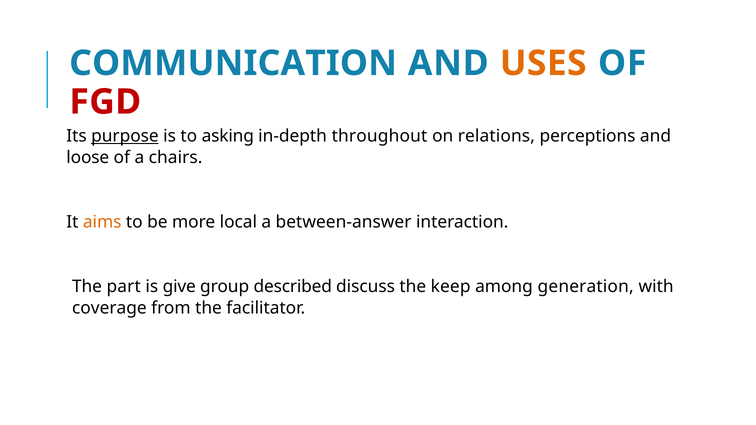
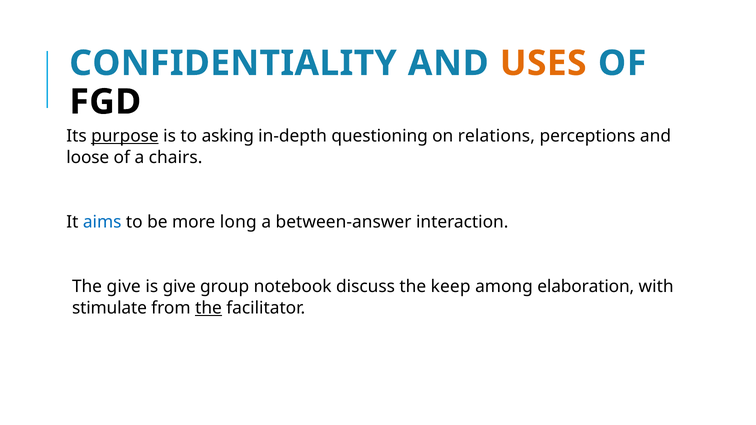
COMMUNICATION: COMMUNICATION -> CONFIDENTIALITY
FGD colour: red -> black
throughout: throughout -> questioning
aims colour: orange -> blue
local: local -> long
The part: part -> give
described: described -> notebook
generation: generation -> elaboration
coverage: coverage -> stimulate
the at (208, 308) underline: none -> present
